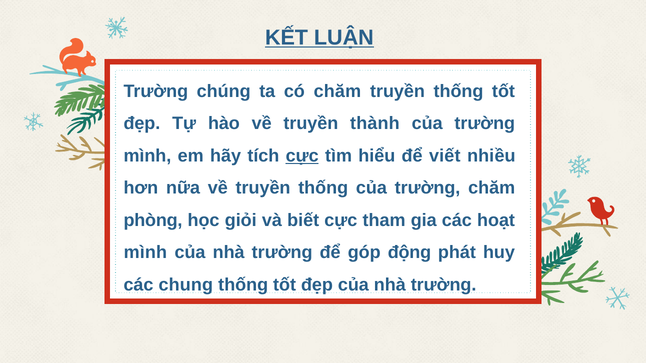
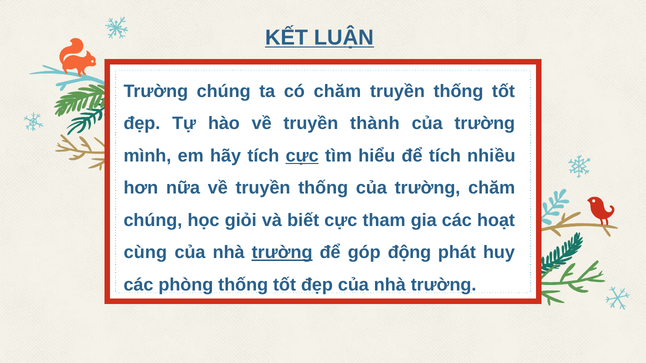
để viết: viết -> tích
phòng at (153, 221): phòng -> chúng
mình at (145, 253): mình -> cùng
trường at (282, 253) underline: none -> present
chung: chung -> phòng
